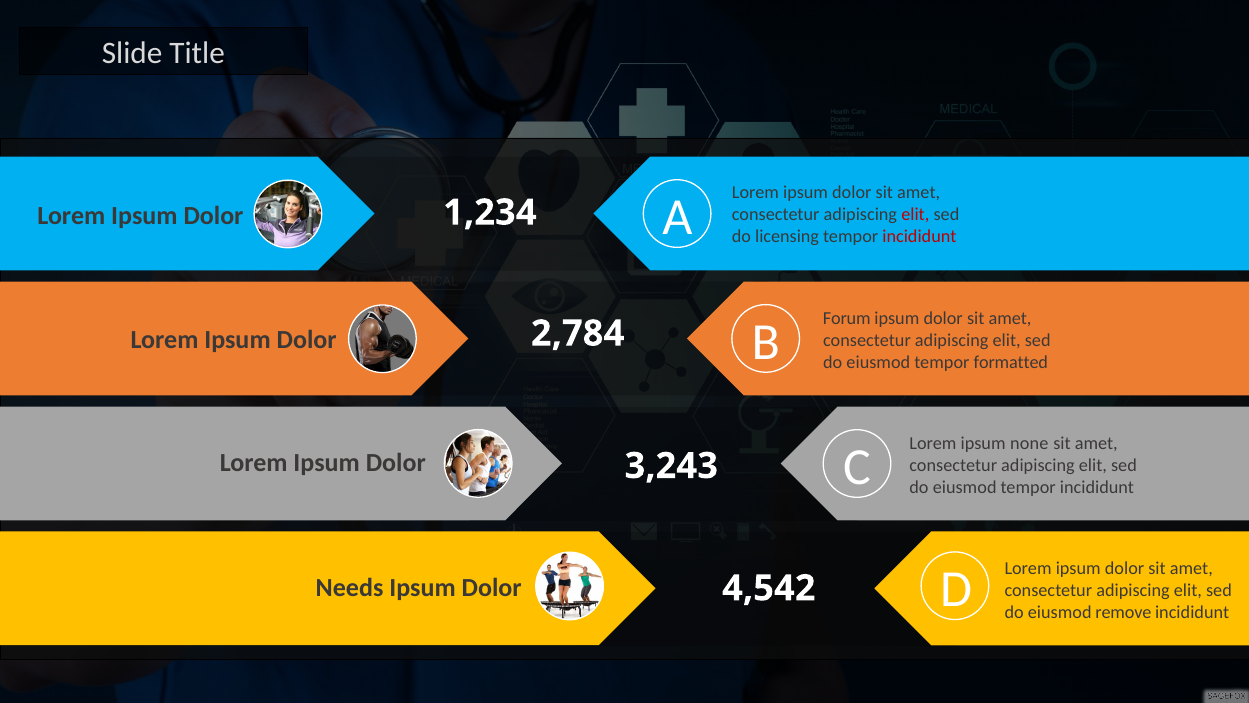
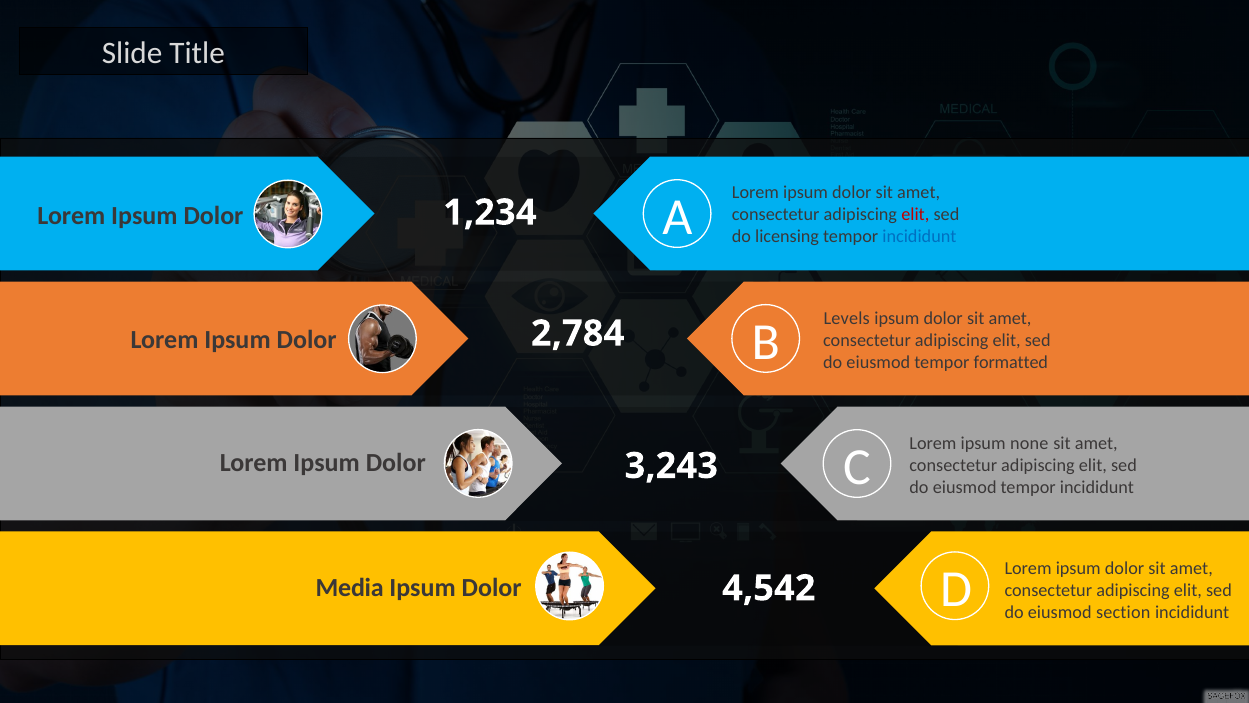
incididunt at (919, 236) colour: red -> blue
Forum: Forum -> Levels
Needs: Needs -> Media
remove: remove -> section
